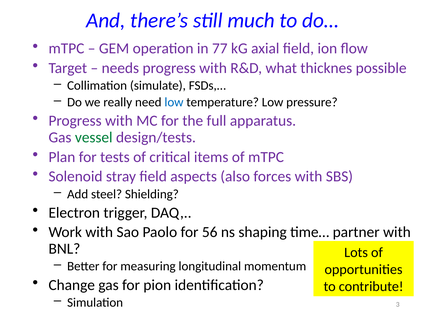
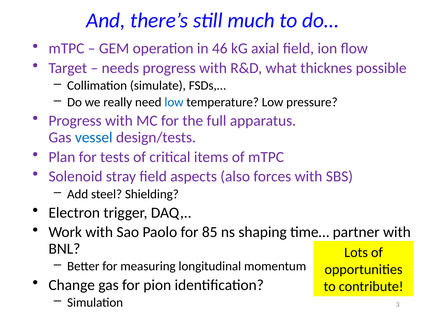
77: 77 -> 46
vessel colour: green -> blue
56: 56 -> 85
